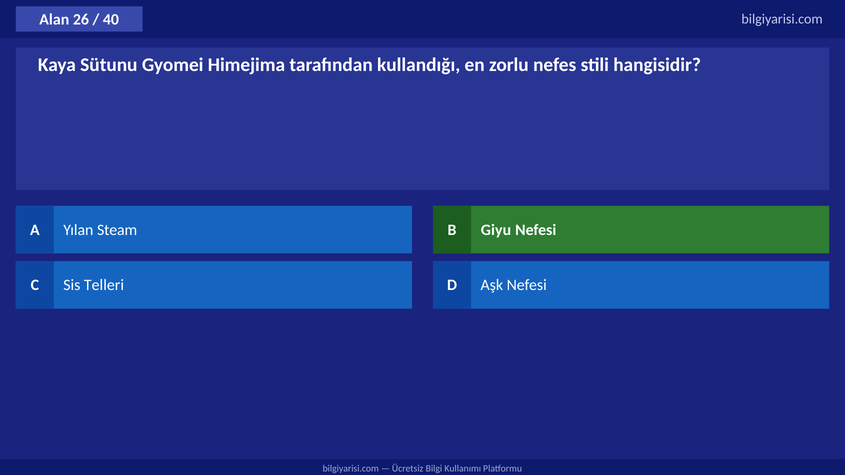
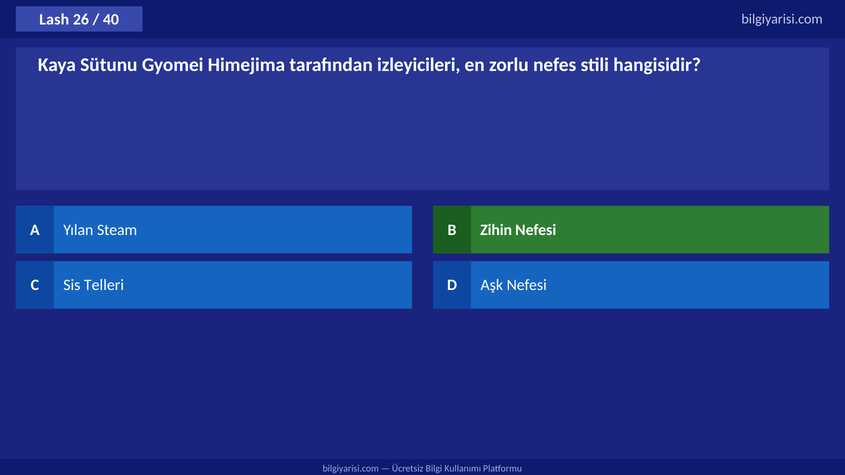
Alan: Alan -> Lash
kullandığı: kullandığı -> izleyicileri
Giyu: Giyu -> Zihin
